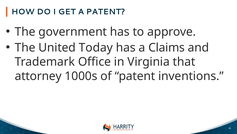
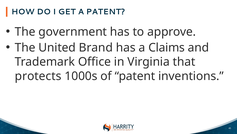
Today: Today -> Brand
attorney: attorney -> protects
